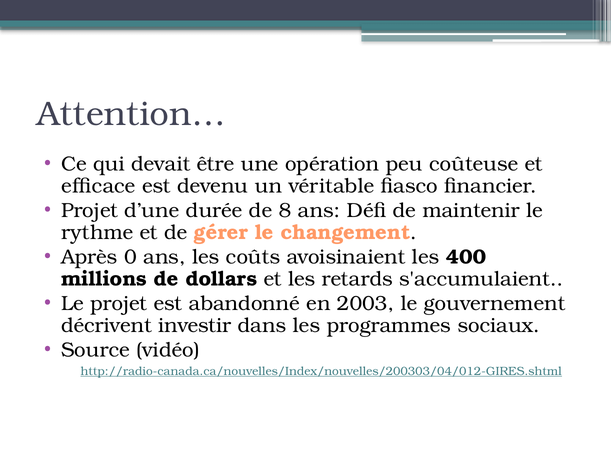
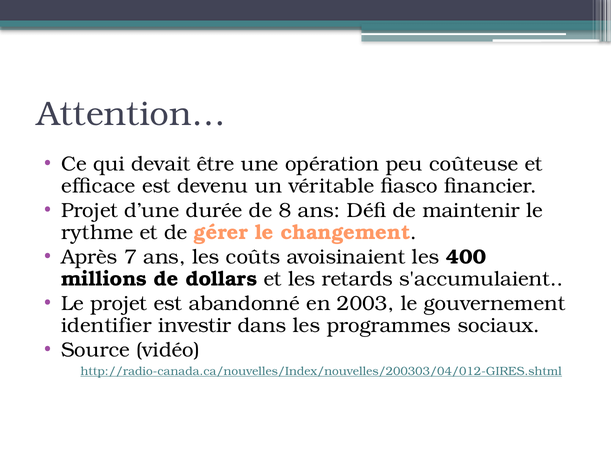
0: 0 -> 7
décrivent: décrivent -> identifier
